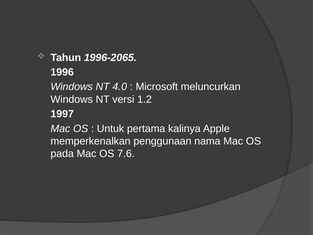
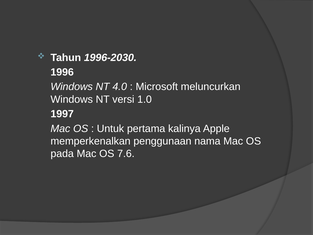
1996-2065: 1996-2065 -> 1996-2030
1.2: 1.2 -> 1.0
